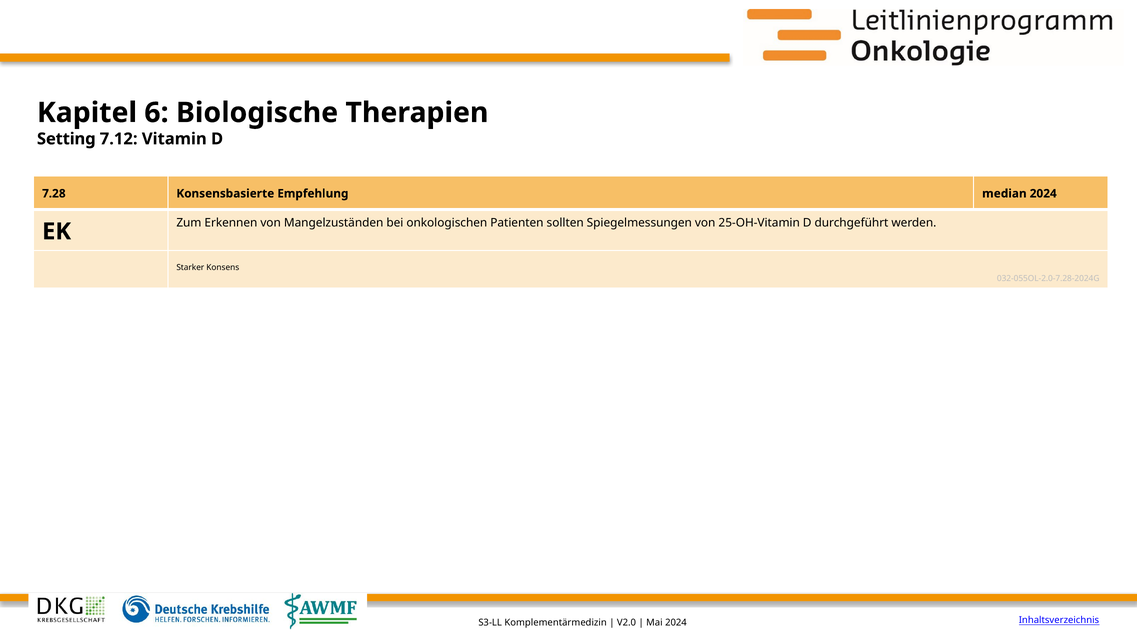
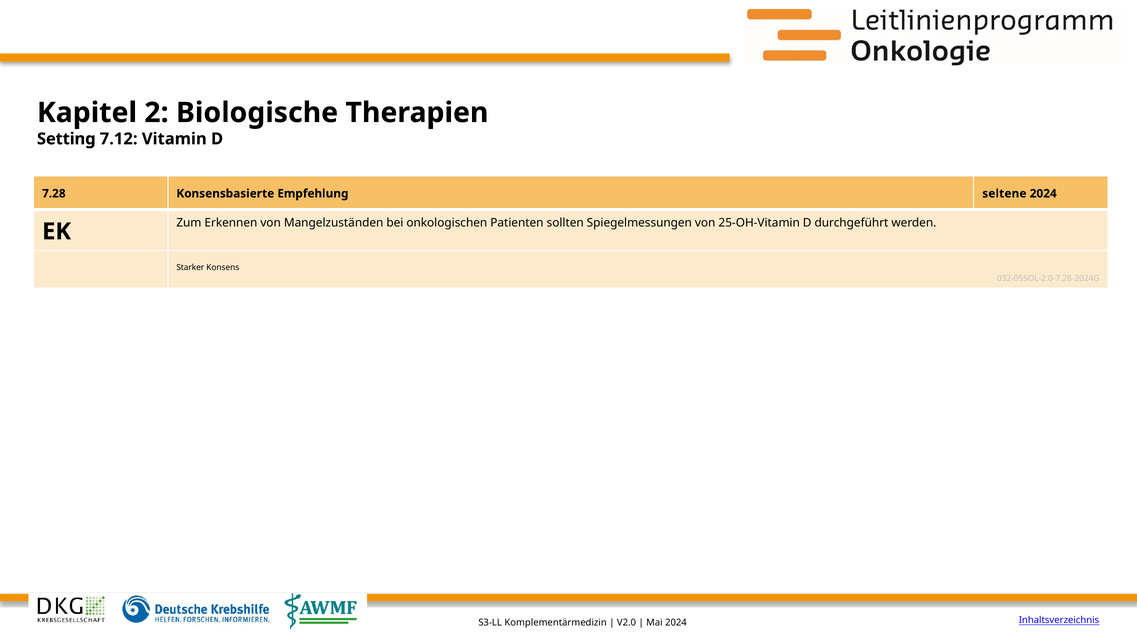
6: 6 -> 2
median: median -> seltene
